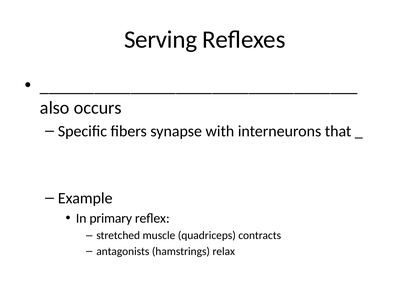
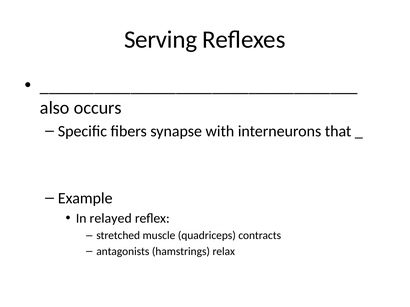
primary: primary -> relayed
